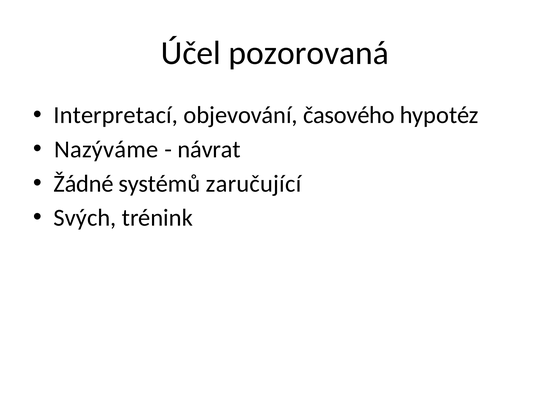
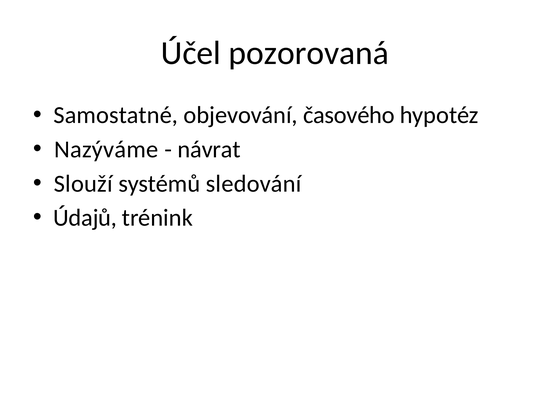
Interpretací: Interpretací -> Samostatné
Žádné: Žádné -> Slouží
zaručující: zaručující -> sledování
Svých: Svých -> Údajů
